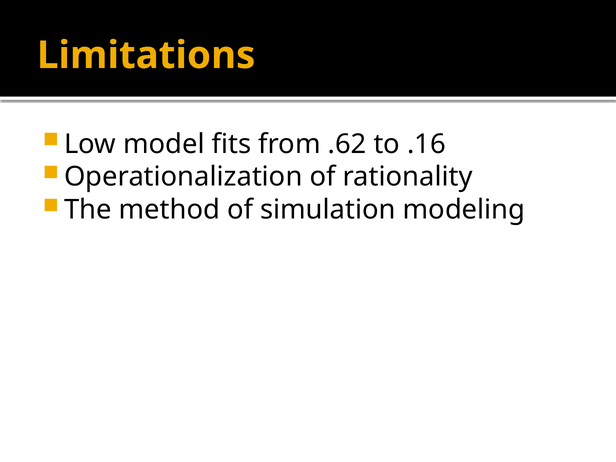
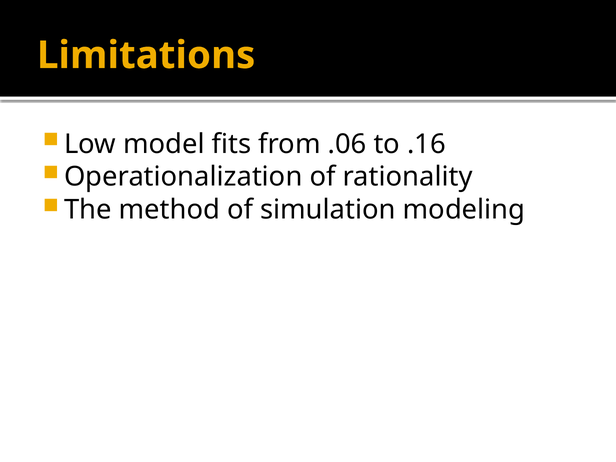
.62: .62 -> .06
